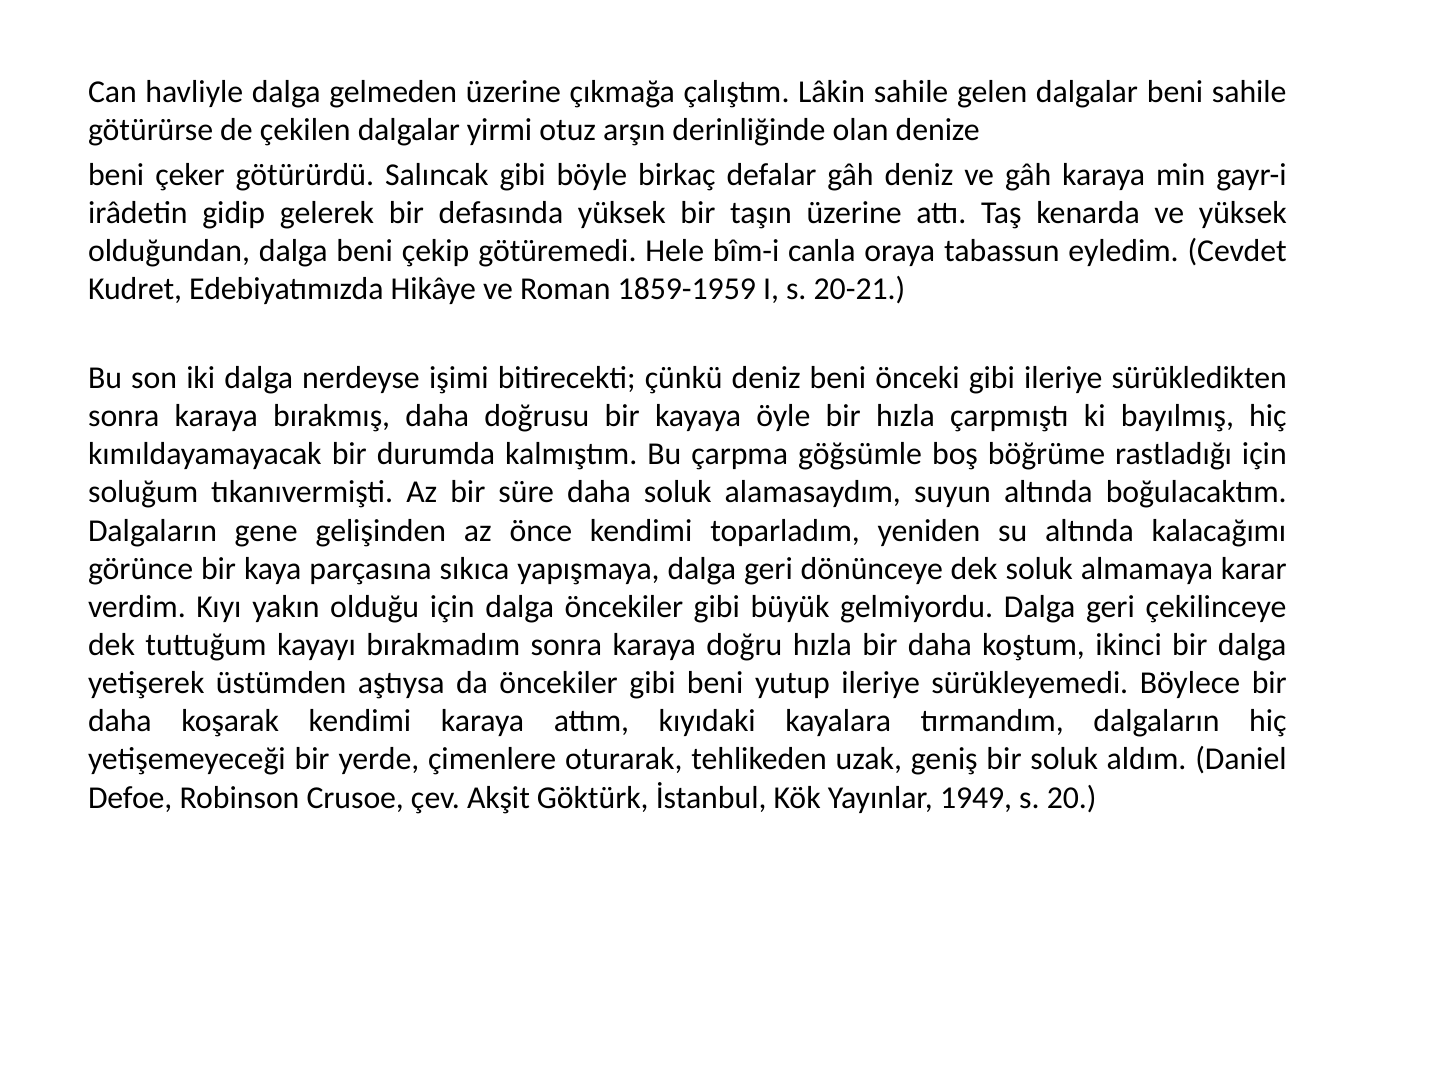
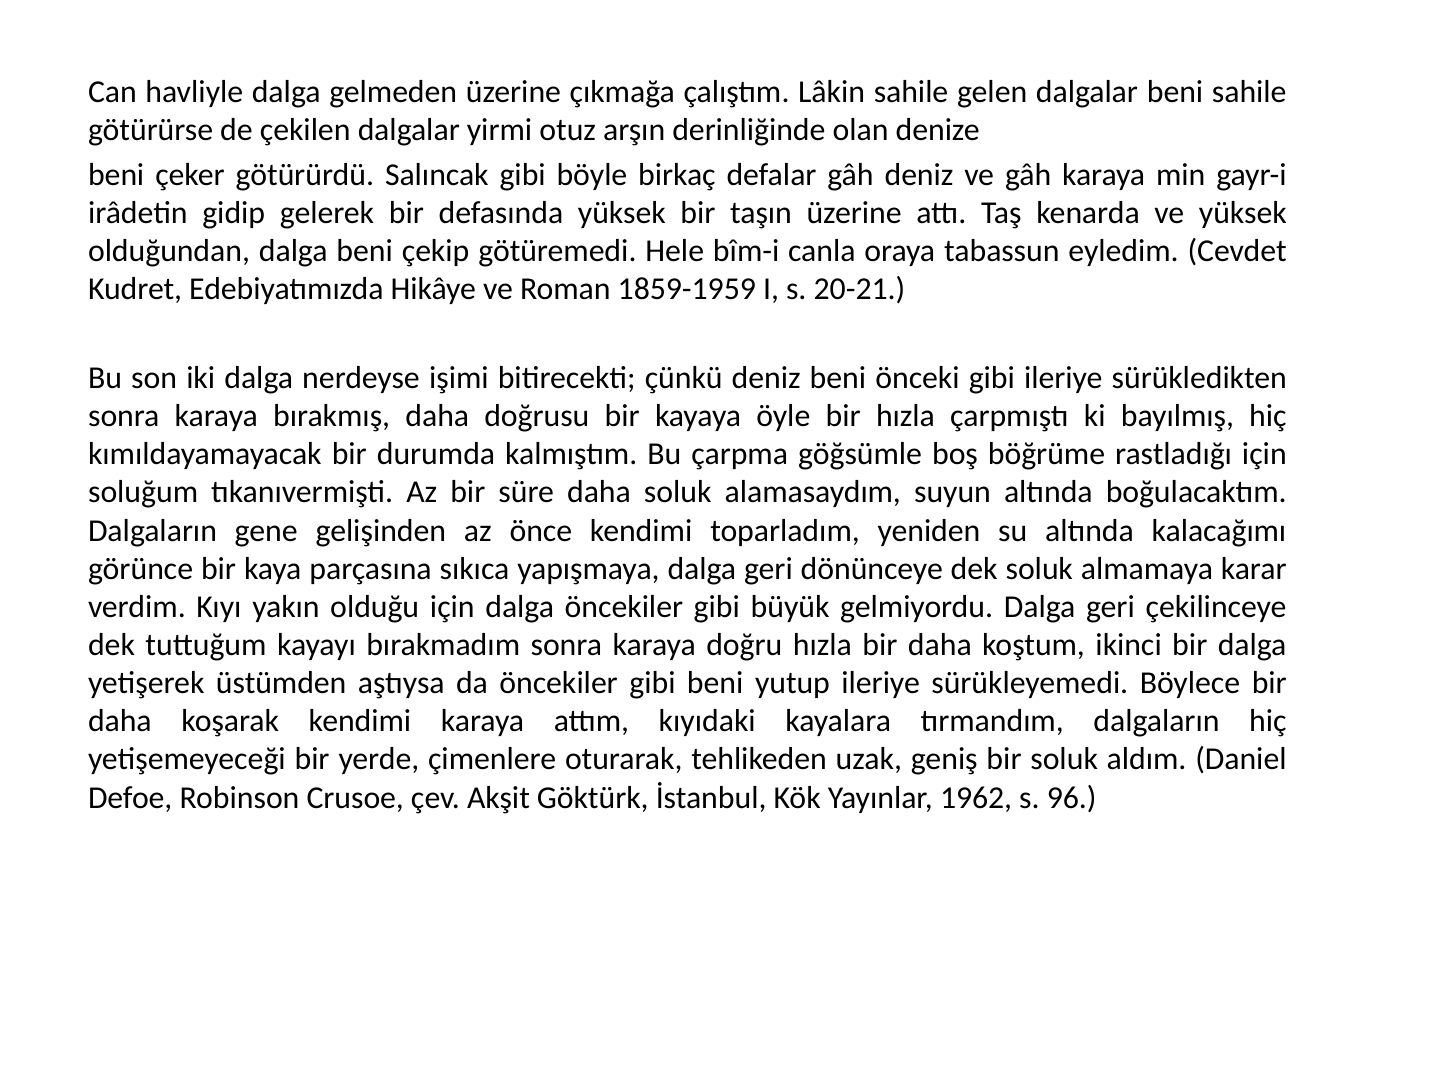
1949: 1949 -> 1962
20: 20 -> 96
